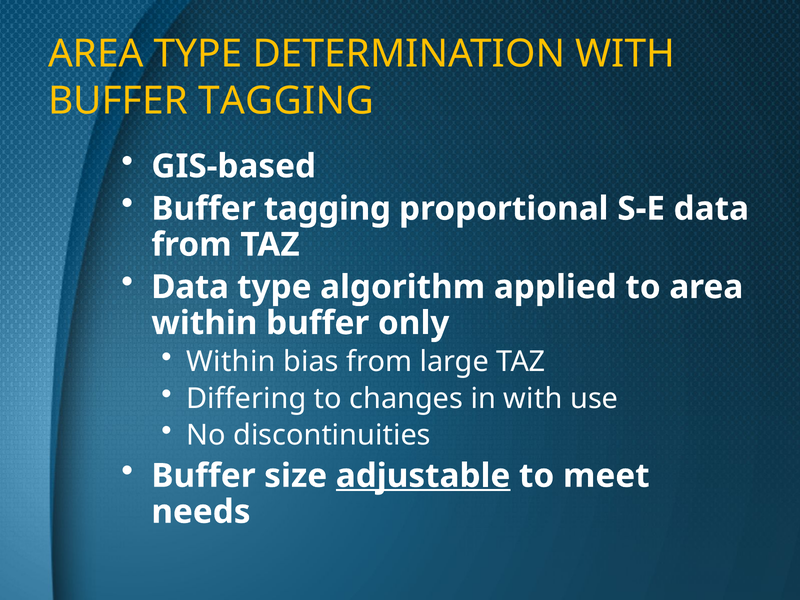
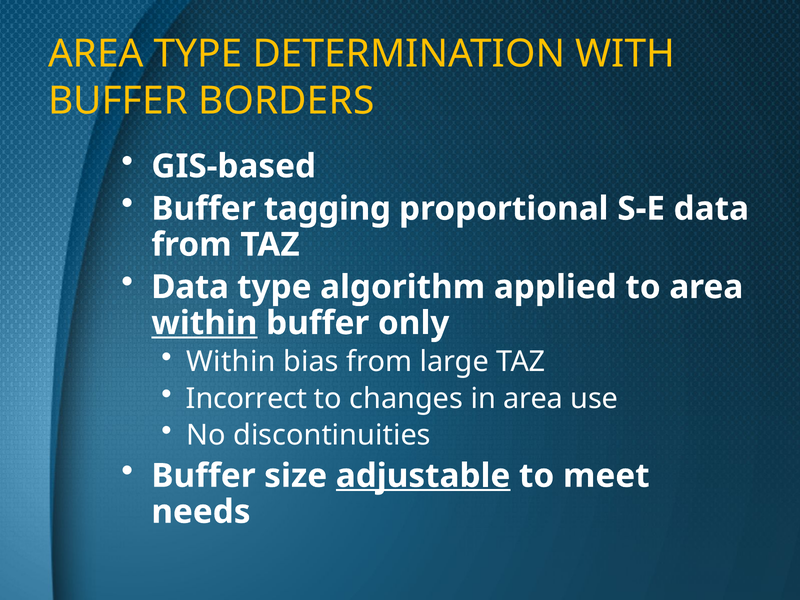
TAGGING at (286, 101): TAGGING -> BORDERS
within at (204, 323) underline: none -> present
Differing: Differing -> Incorrect
in with: with -> area
